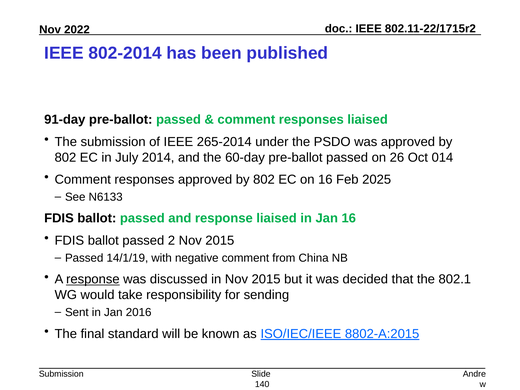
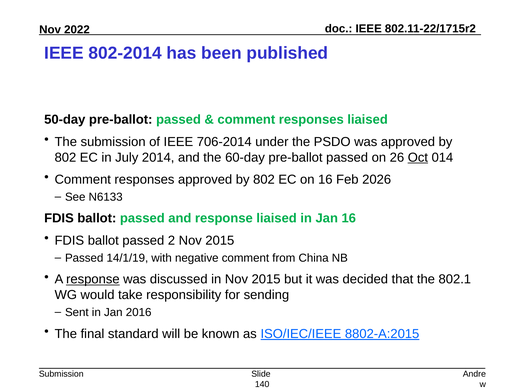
91-day: 91-day -> 50-day
265-2014: 265-2014 -> 706-2014
Oct underline: none -> present
2025: 2025 -> 2026
